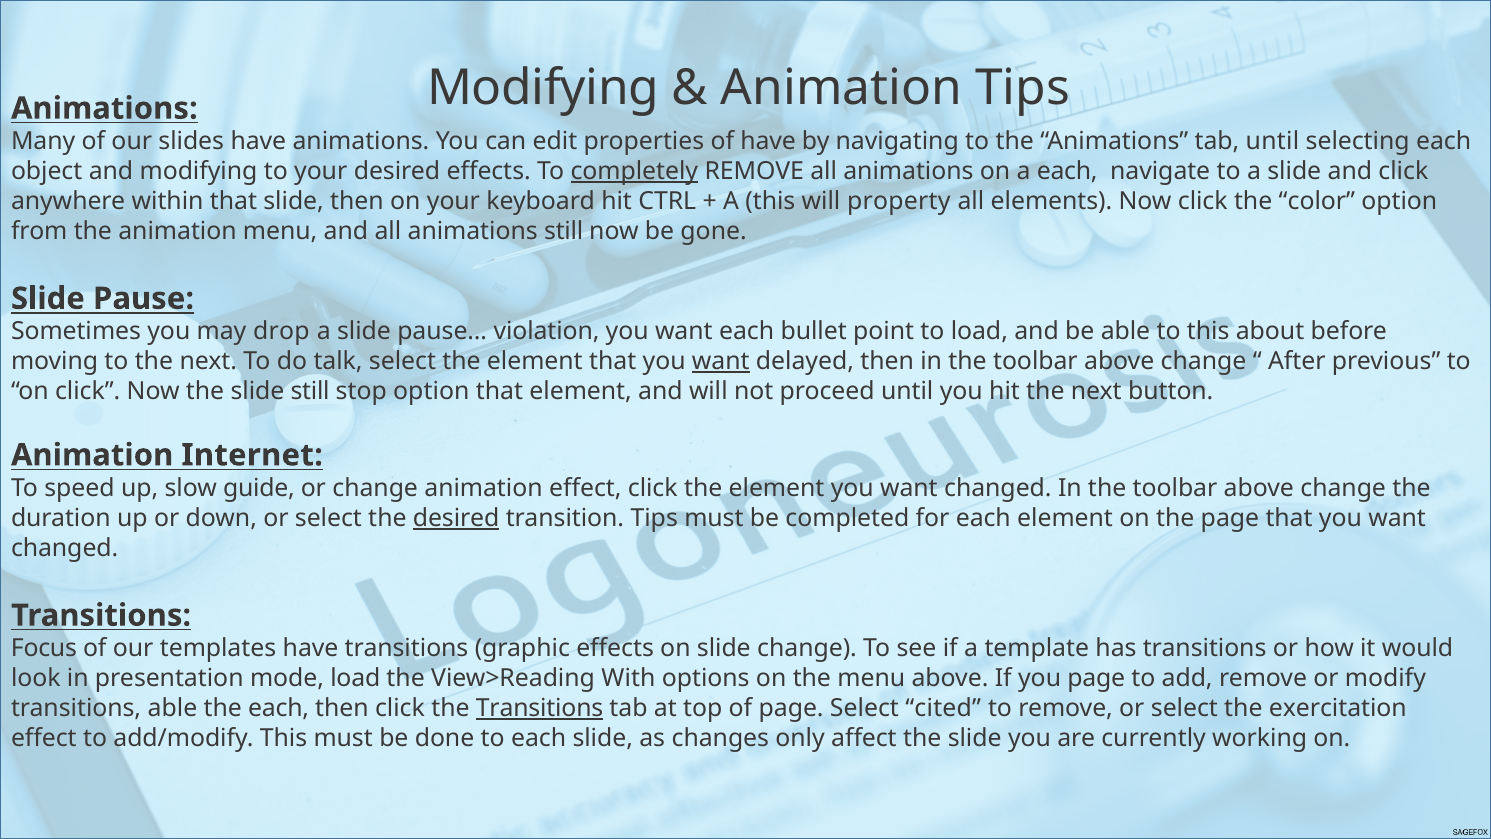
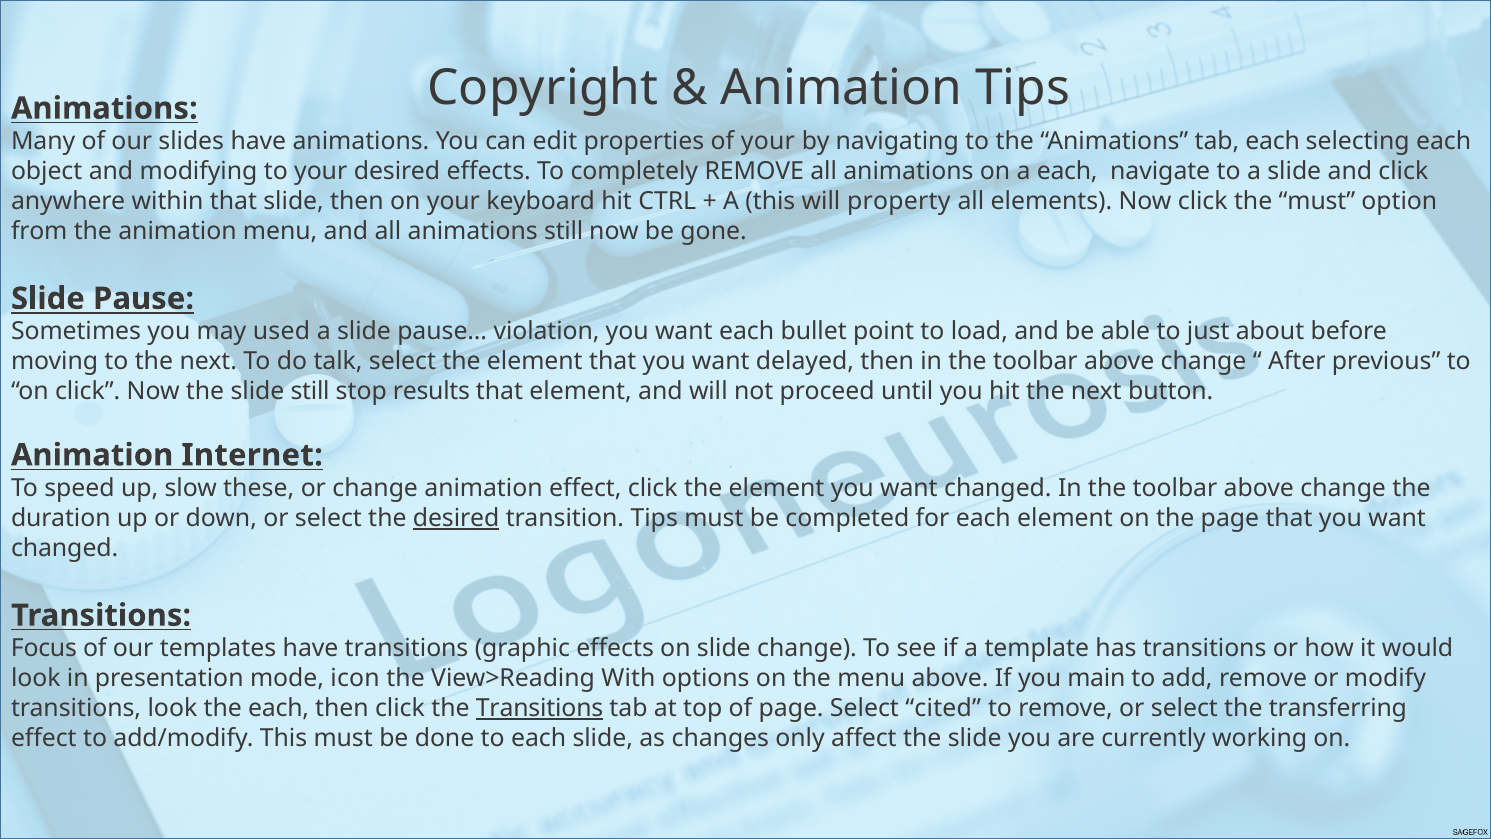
Modifying at (543, 88): Modifying -> Copyright
of have: have -> your
tab until: until -> each
completely underline: present -> none
the color: color -> must
drop: drop -> used
to this: this -> just
want at (721, 361) underline: present -> none
stop option: option -> results
guide: guide -> these
mode load: load -> icon
you page: page -> main
transitions able: able -> look
exercitation: exercitation -> transferring
